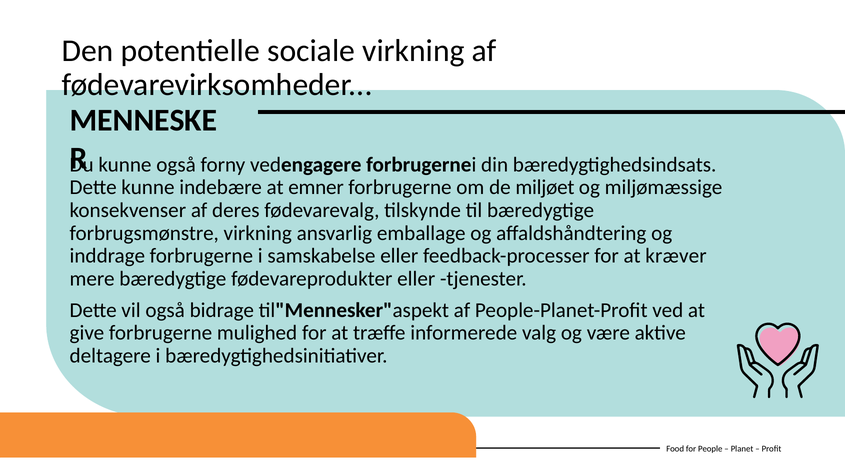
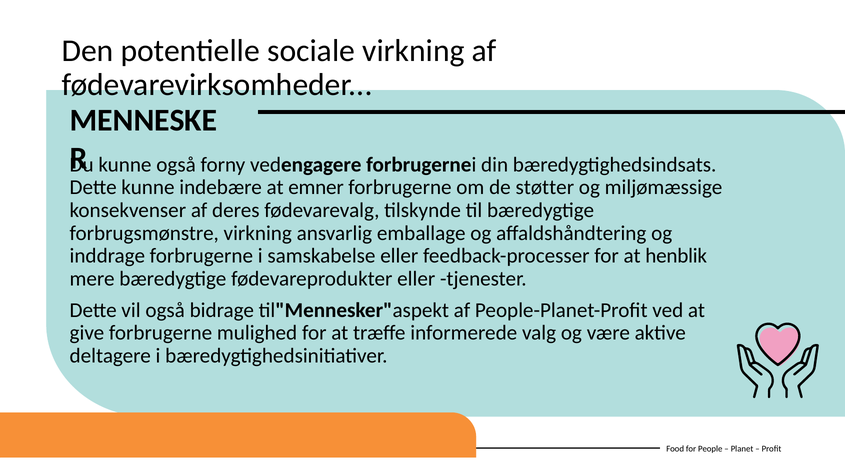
miljøet: miljøet -> støtter
kræver: kræver -> henblik
